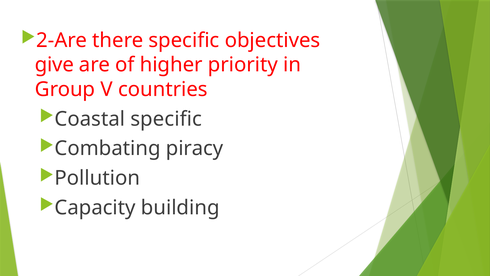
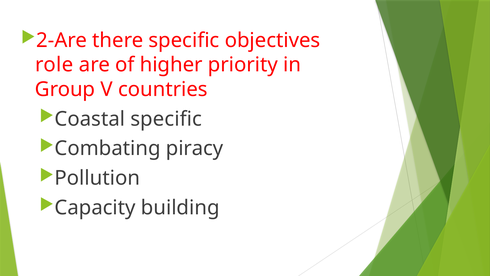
give: give -> role
